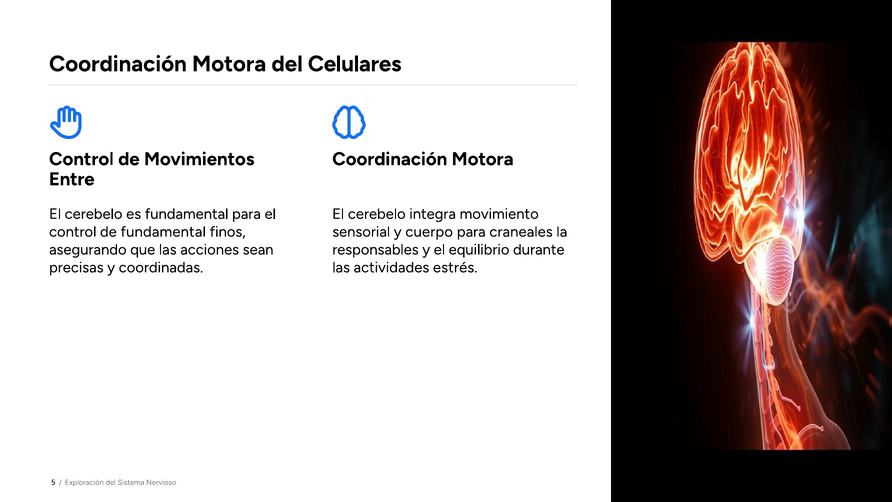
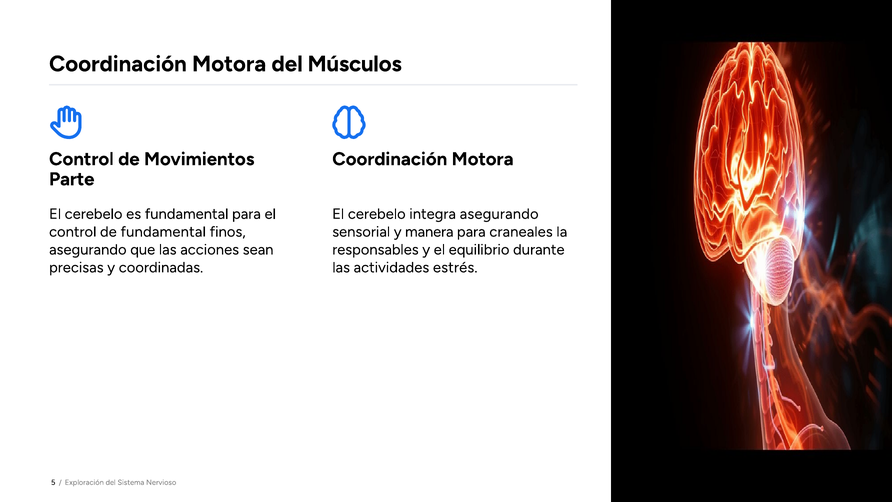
Celulares: Celulares -> Músculos
Entre: Entre -> Parte
integra movimiento: movimiento -> asegurando
cuerpo: cuerpo -> manera
